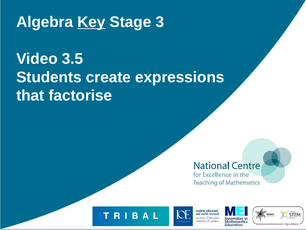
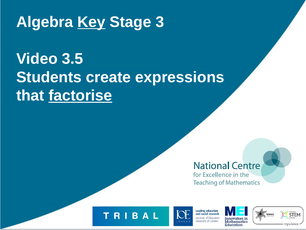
factorise underline: none -> present
